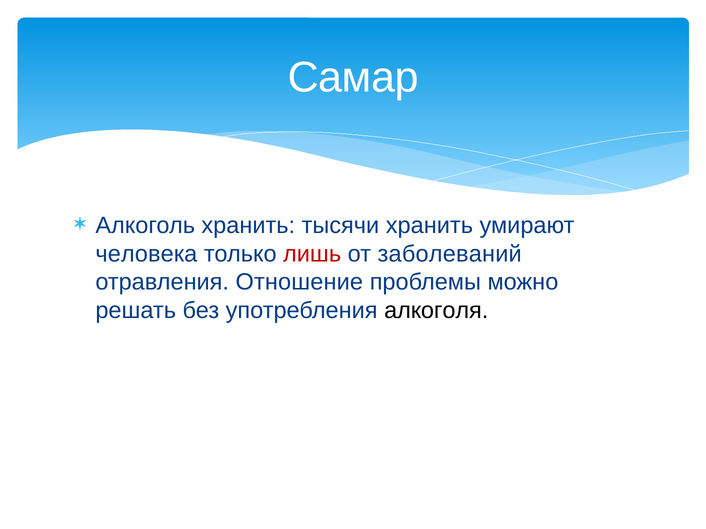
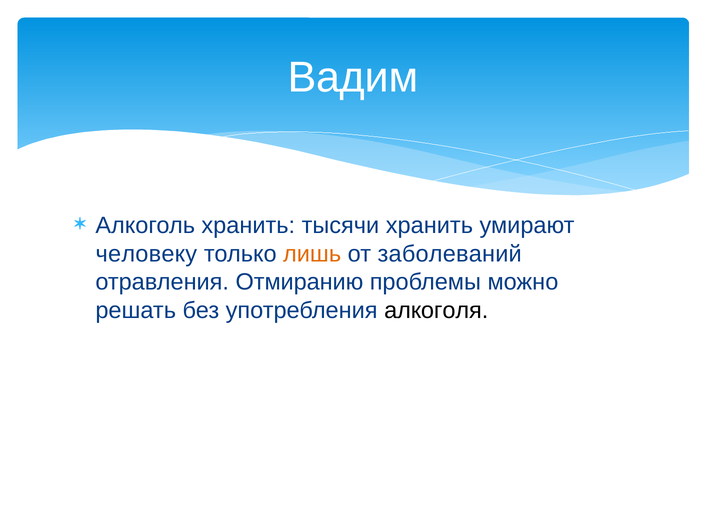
Самар: Самар -> Вадим
человека: человека -> человеку
лишь colour: red -> orange
Отношение: Отношение -> Отмиранию
